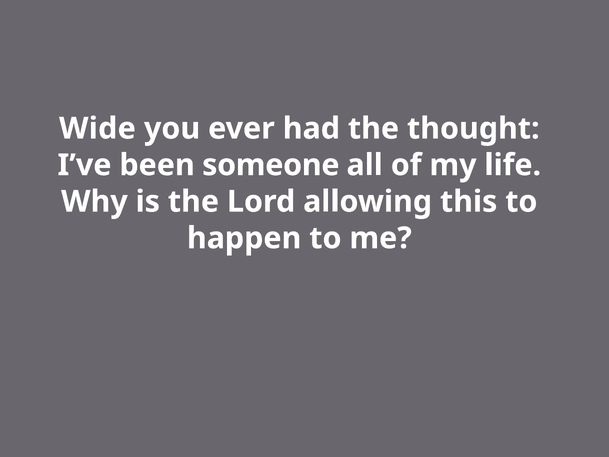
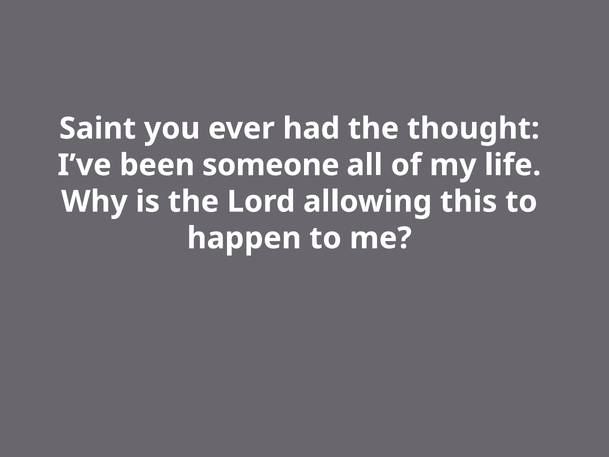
Wide: Wide -> Saint
